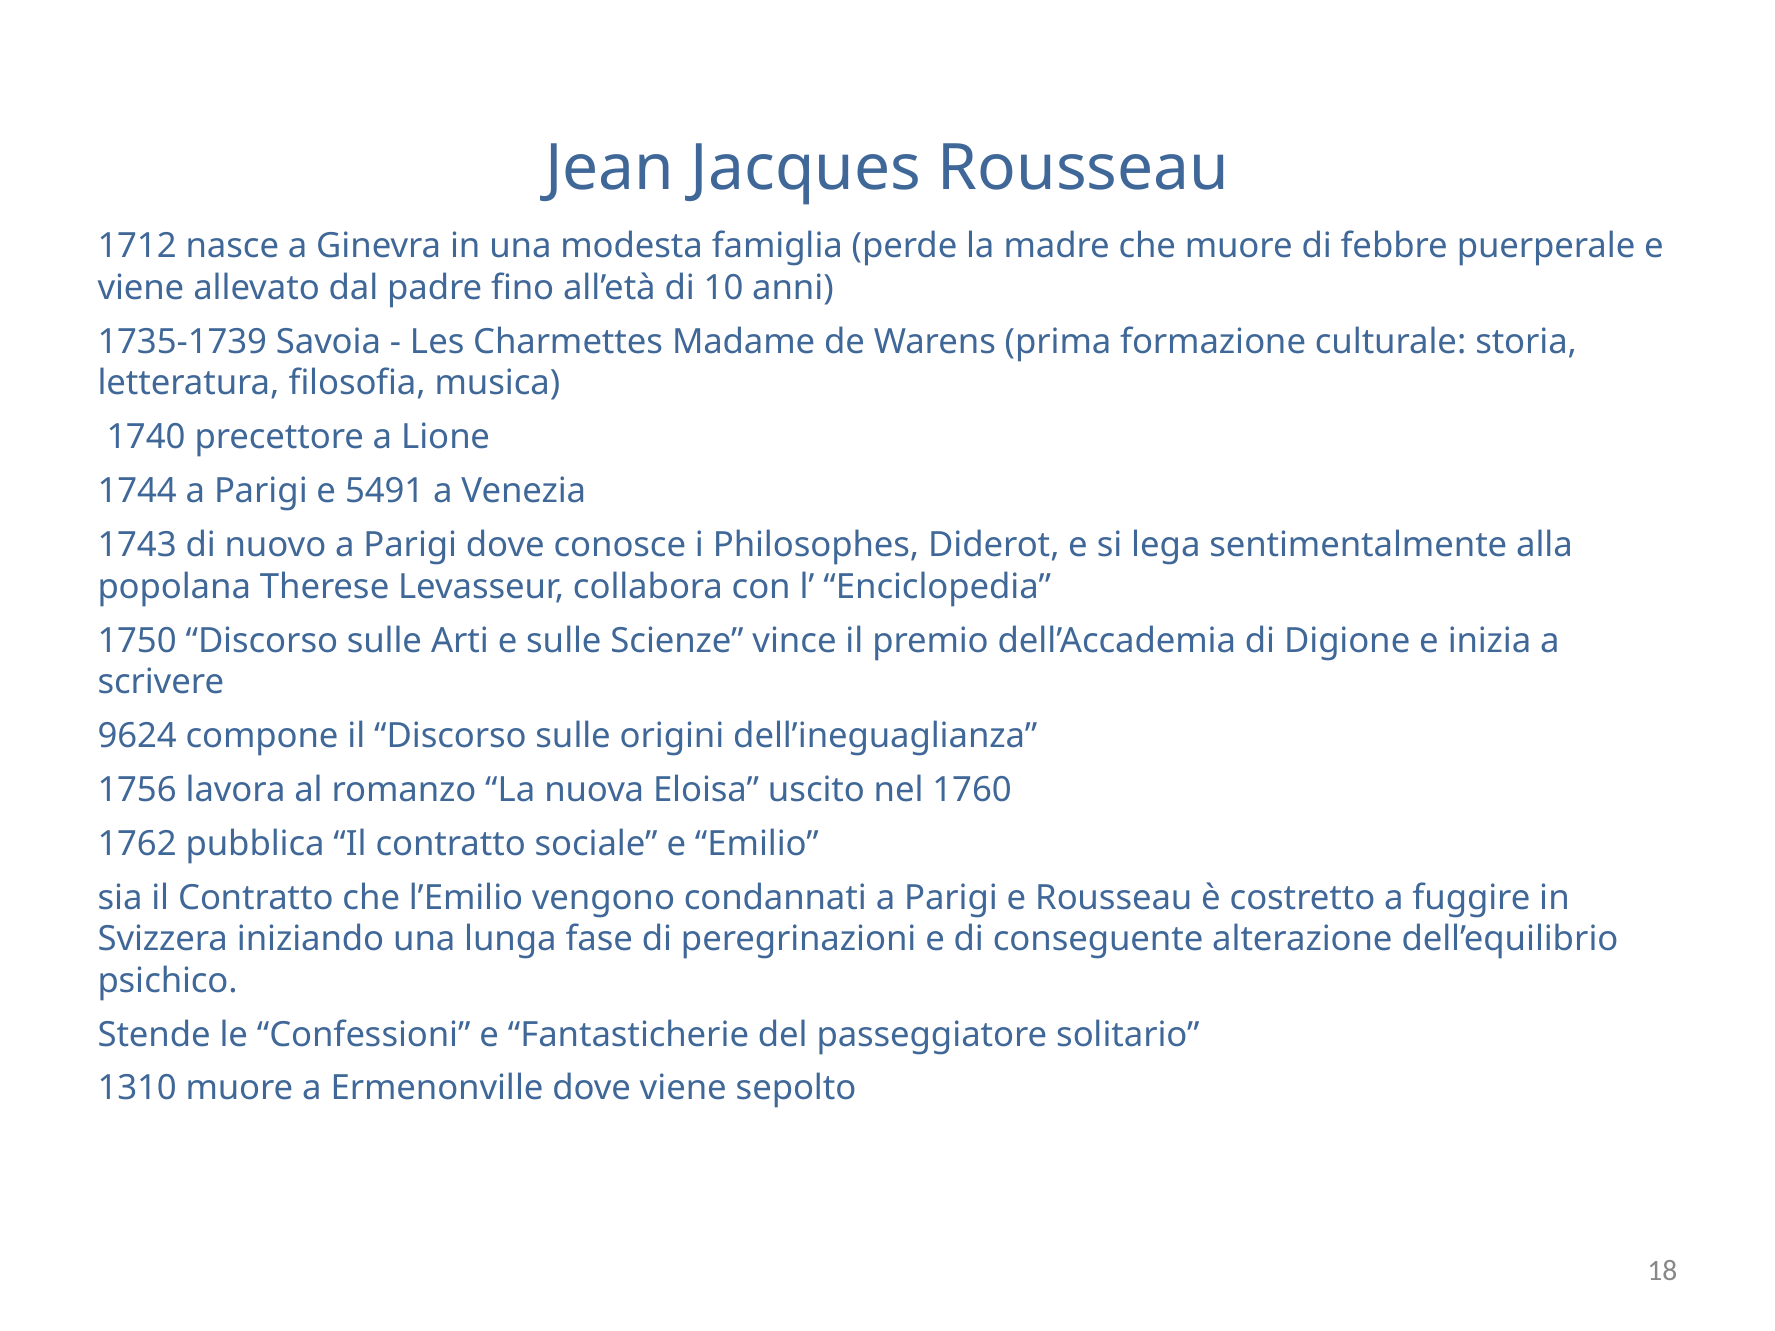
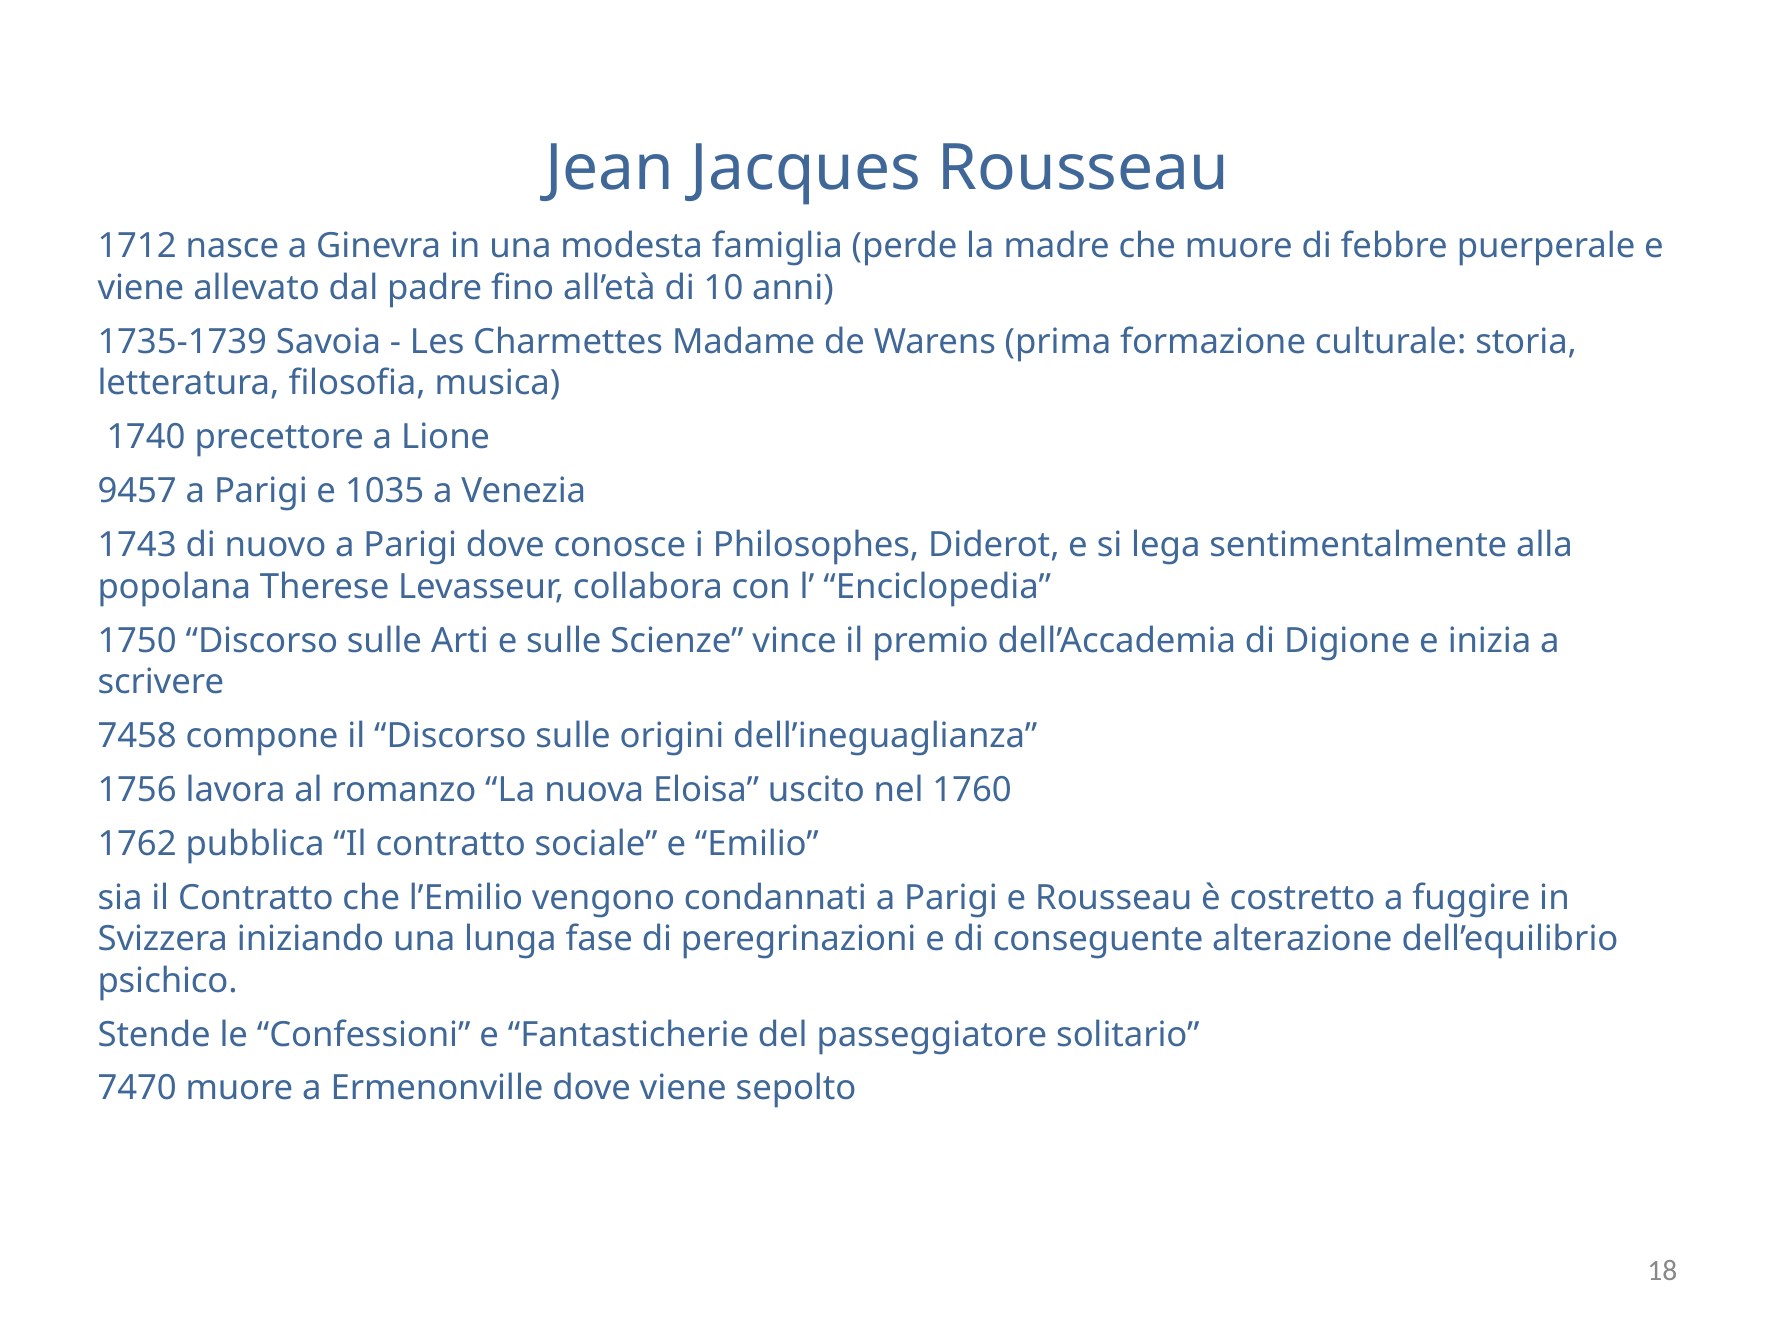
1744: 1744 -> 9457
5491: 5491 -> 1035
9624: 9624 -> 7458
1310: 1310 -> 7470
